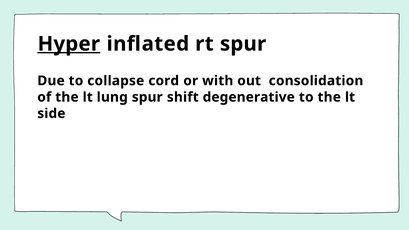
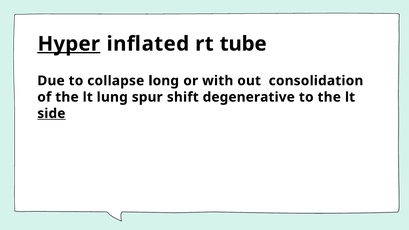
rt spur: spur -> tube
cord: cord -> long
side underline: none -> present
